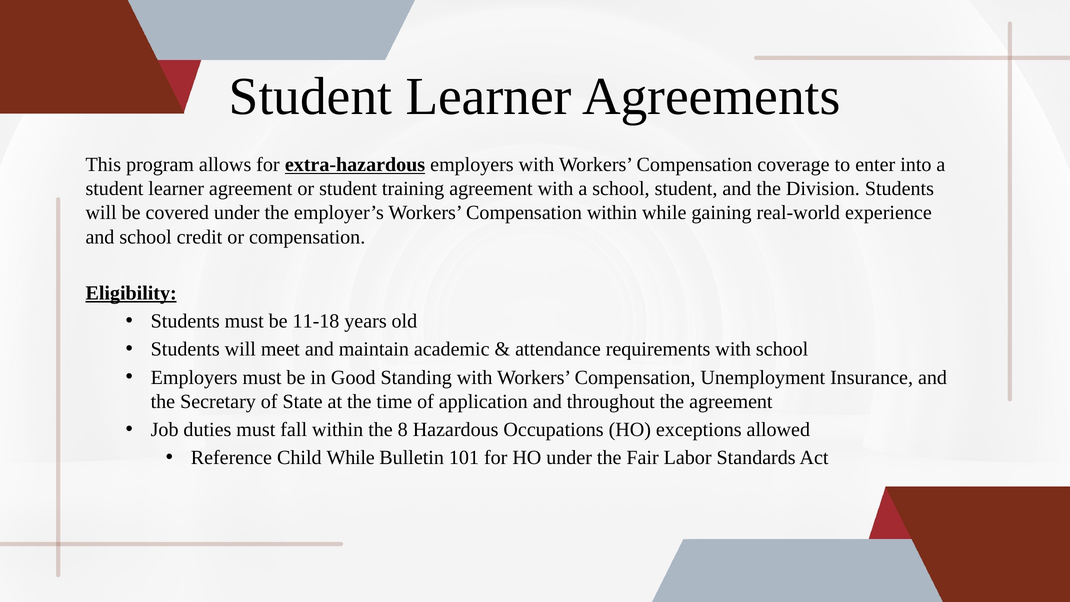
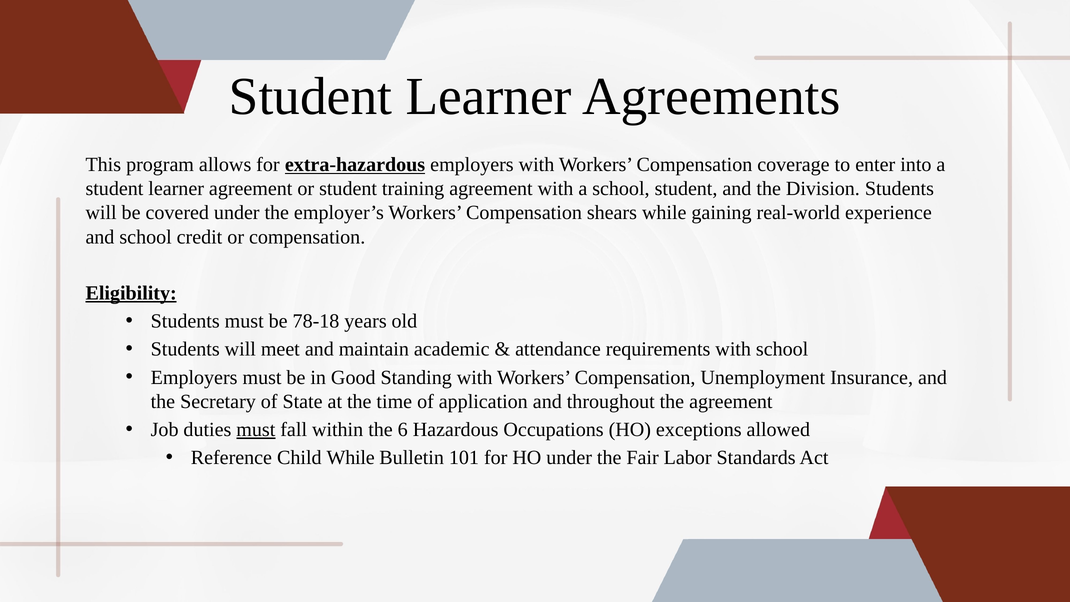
Compensation within: within -> shears
11-18: 11-18 -> 78-18
must at (256, 429) underline: none -> present
8: 8 -> 6
